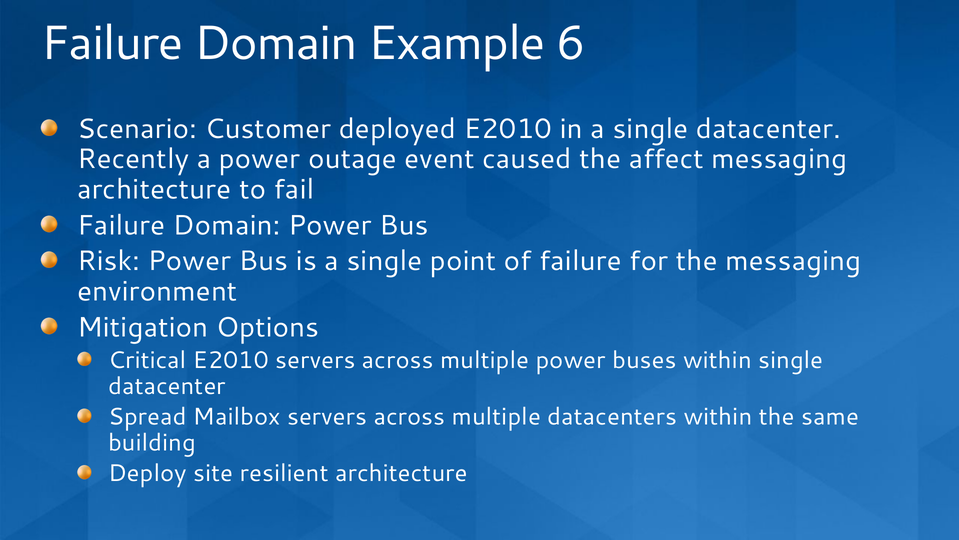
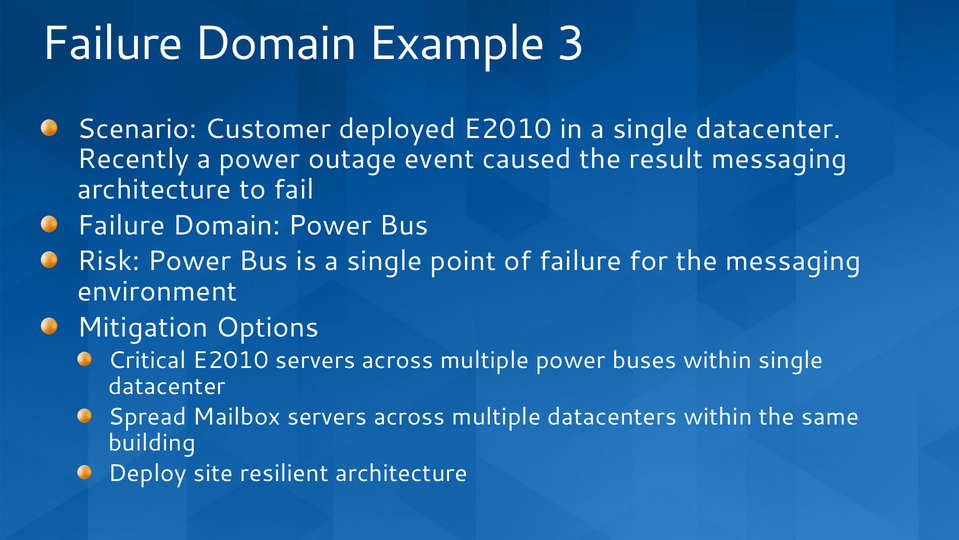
6: 6 -> 3
affect: affect -> result
